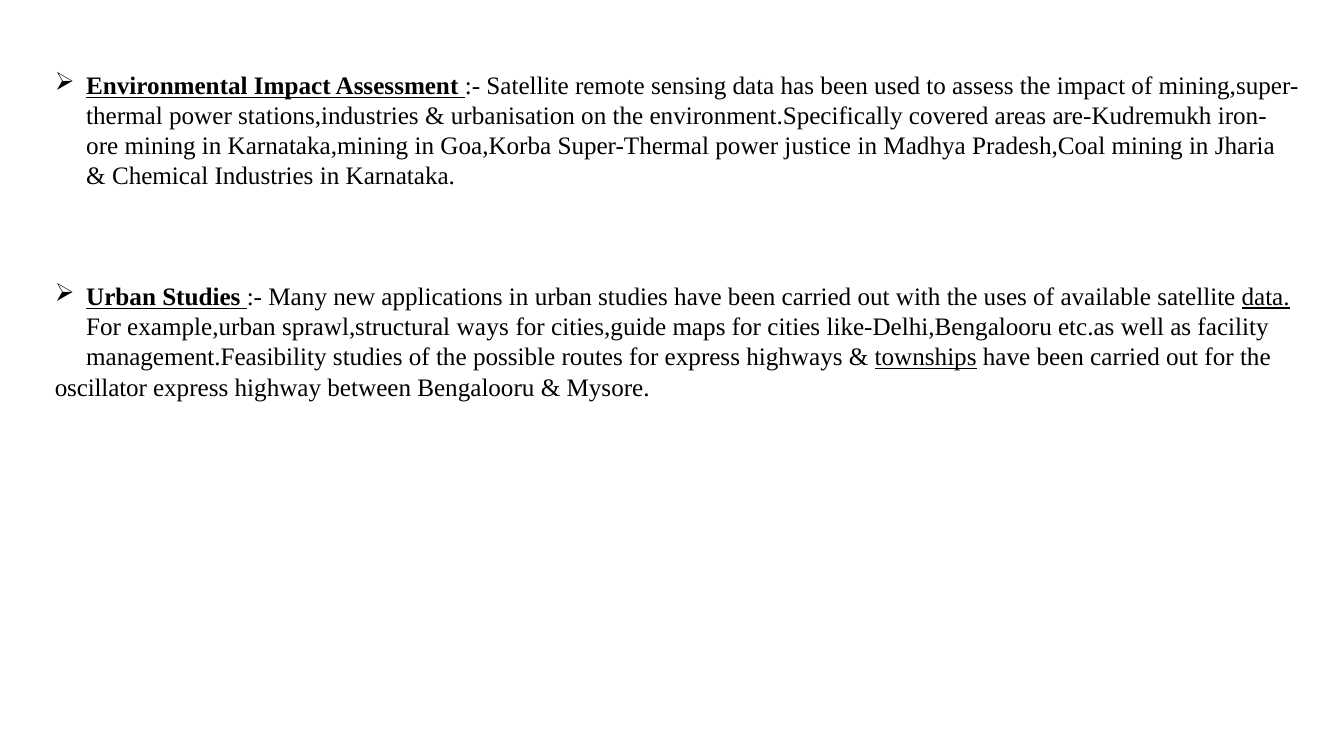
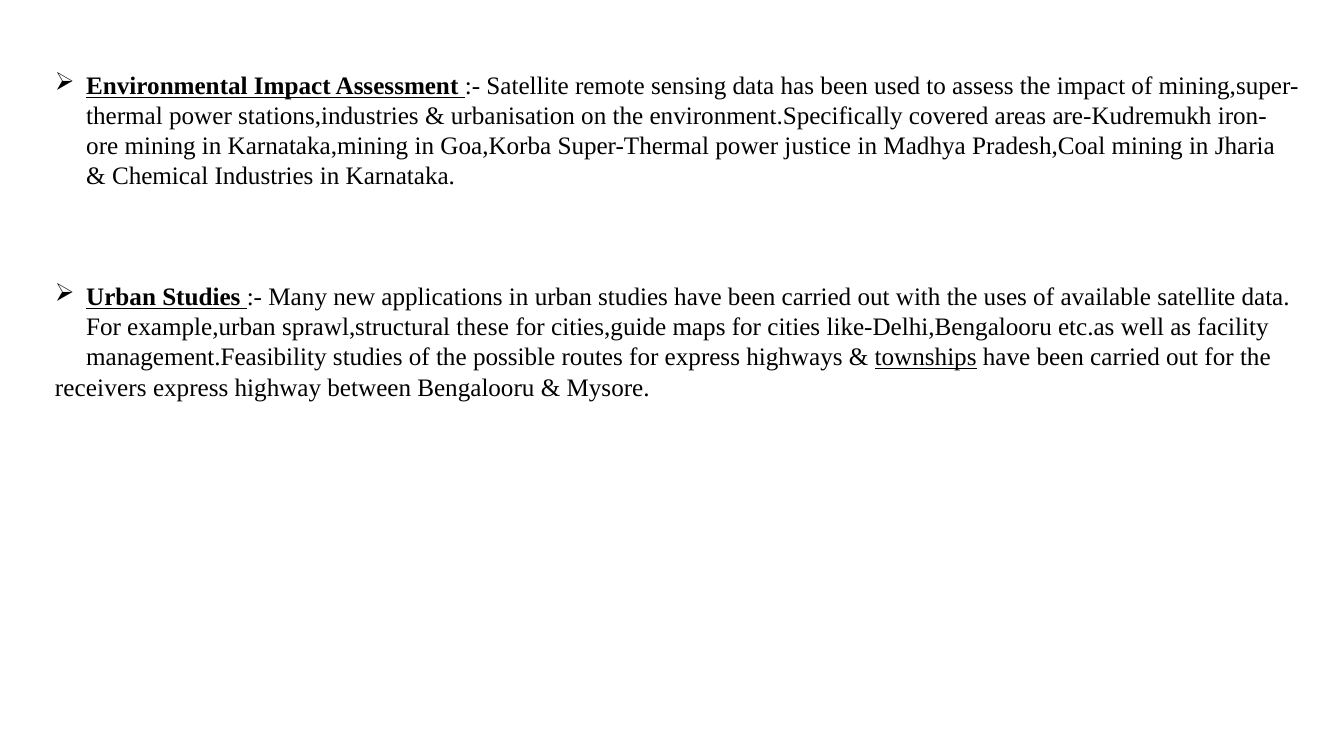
data at (1266, 297) underline: present -> none
ways: ways -> these
oscillator: oscillator -> receivers
